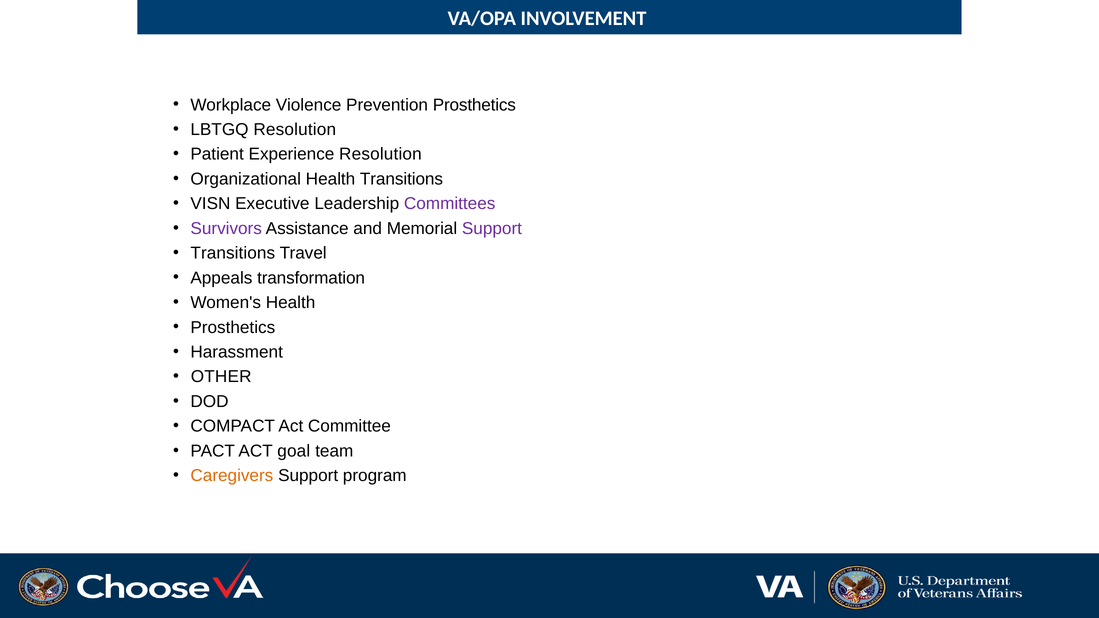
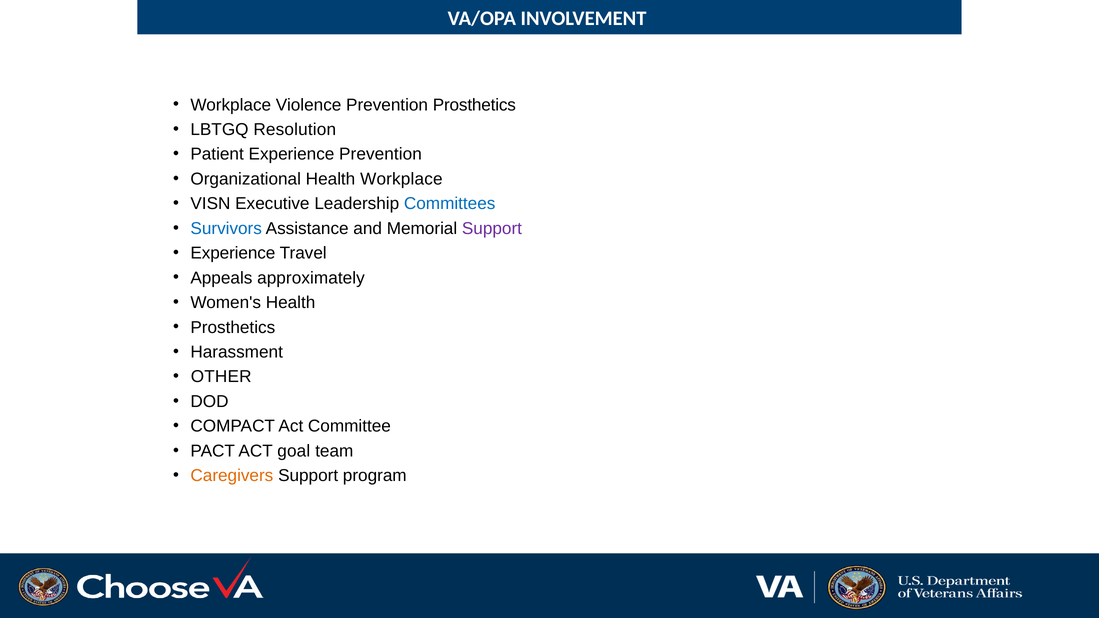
Experience Resolution: Resolution -> Prevention
Health Transitions: Transitions -> Workplace
Committees colour: purple -> blue
Survivors colour: purple -> blue
Transitions at (233, 253): Transitions -> Experience
transformation: transformation -> approximately
